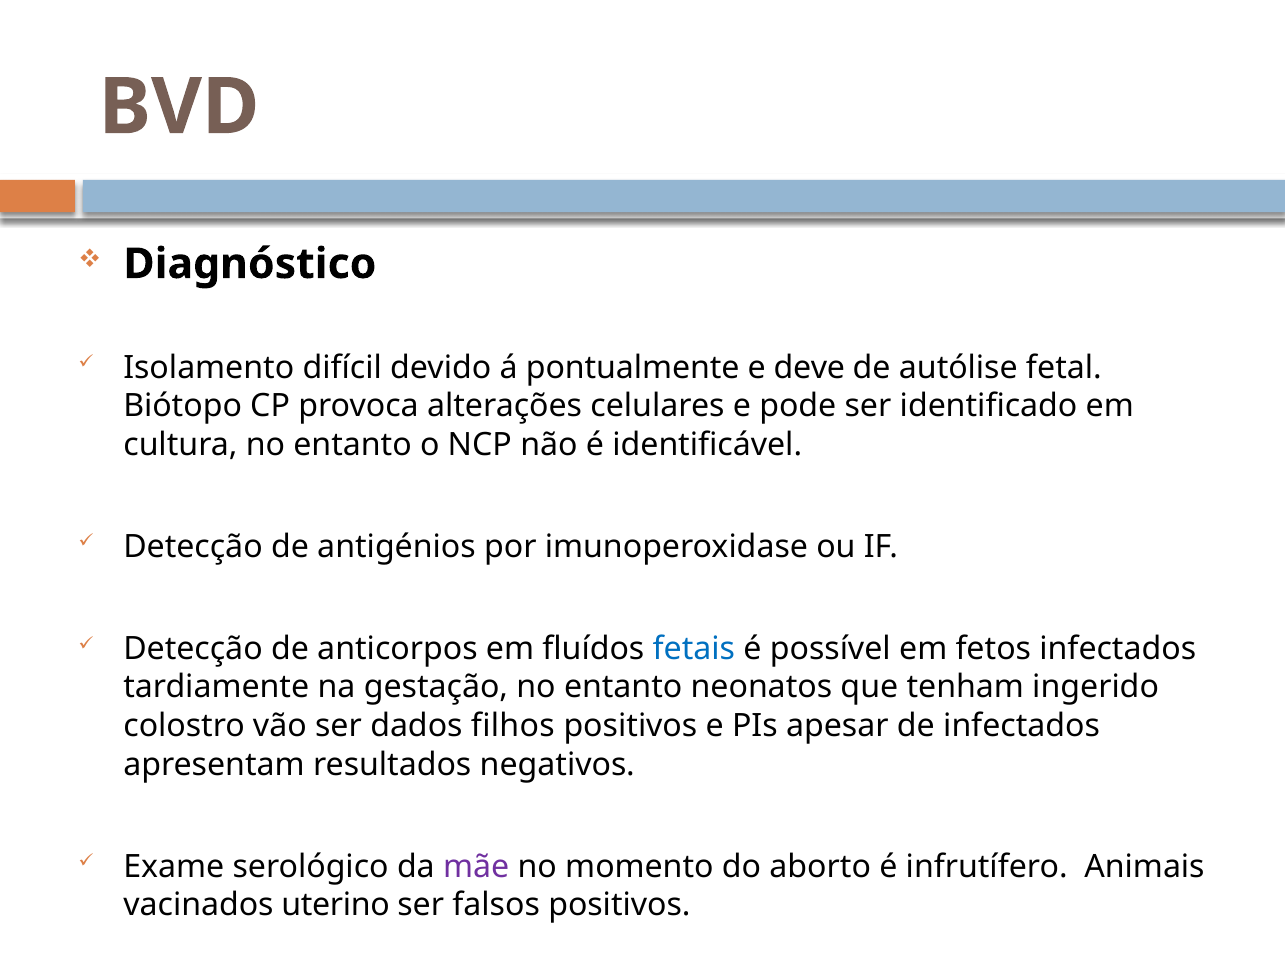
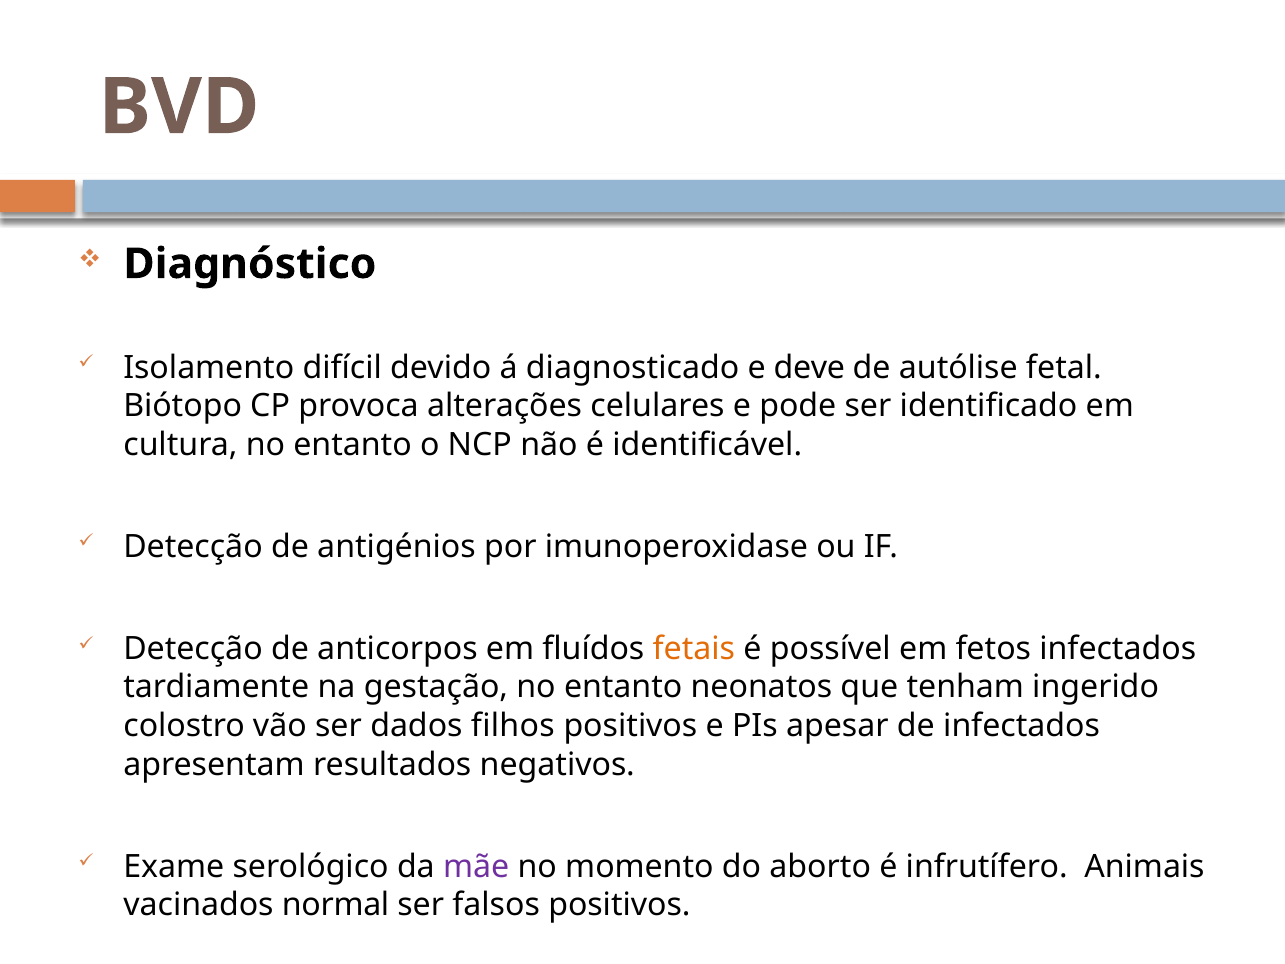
pontualmente: pontualmente -> diagnosticado
fetais colour: blue -> orange
uterino: uterino -> normal
